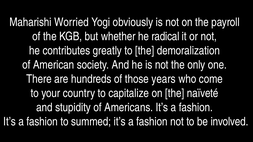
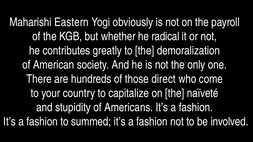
Worried: Worried -> Eastern
years: years -> direct
